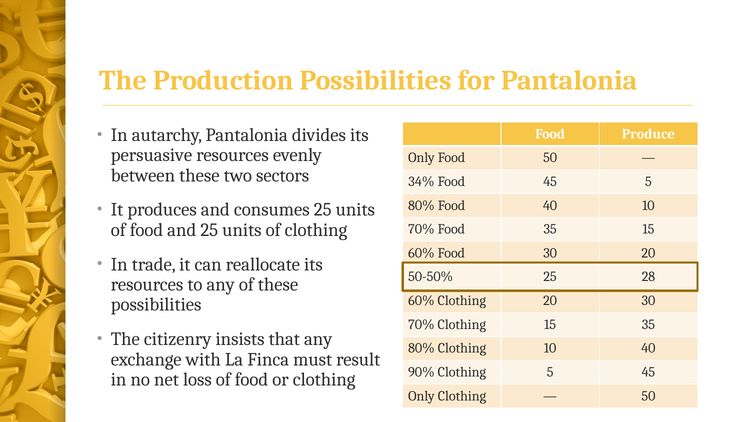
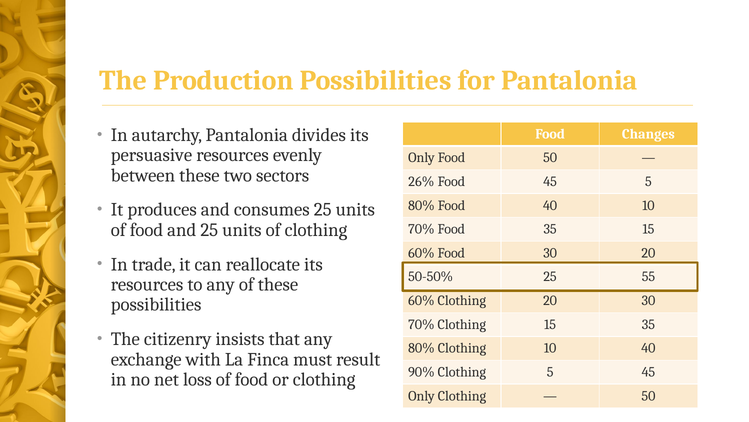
Produce: Produce -> Changes
34%: 34% -> 26%
28: 28 -> 55
